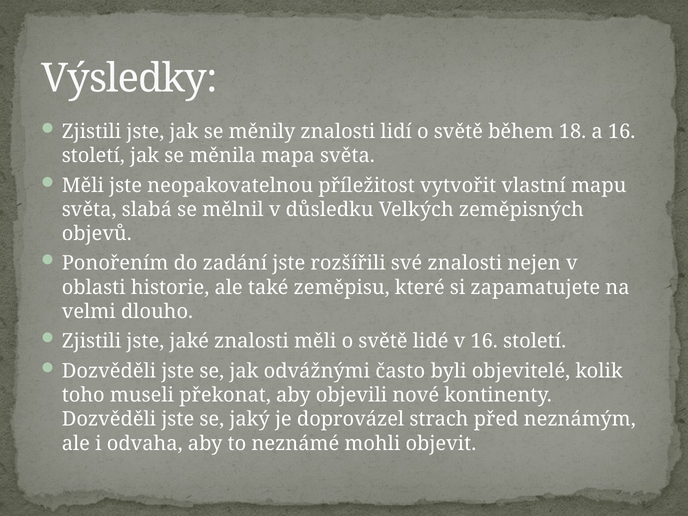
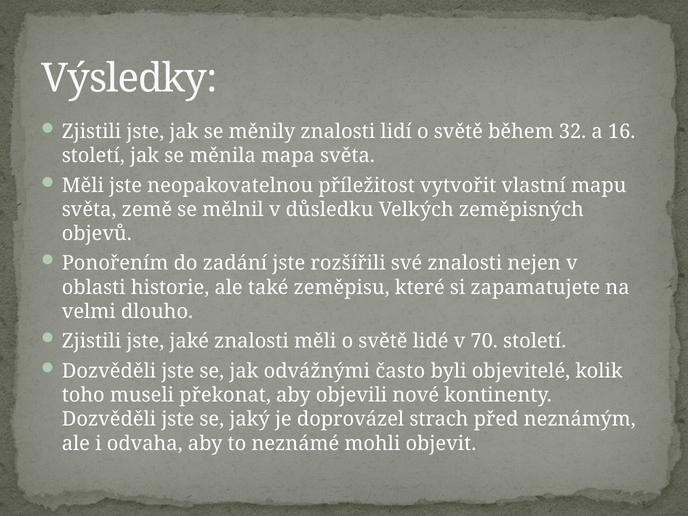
18: 18 -> 32
slabá: slabá -> země
v 16: 16 -> 70
